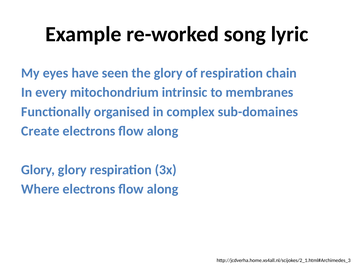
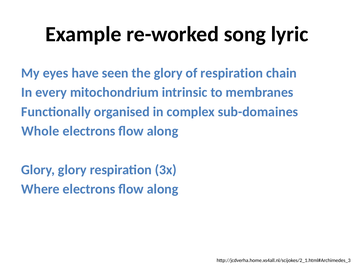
Create: Create -> Whole
